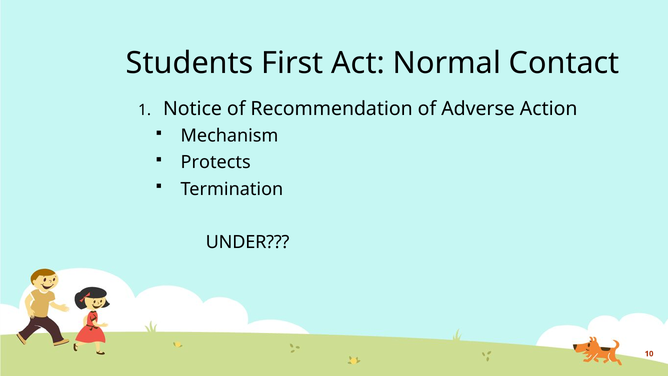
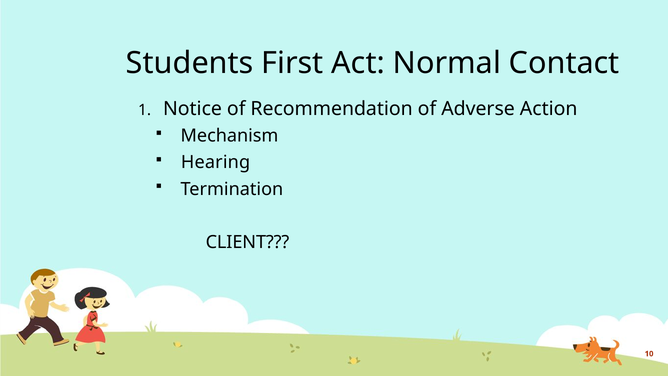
Protects: Protects -> Hearing
UNDER: UNDER -> CLIENT
